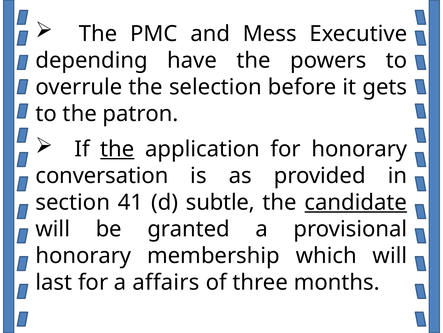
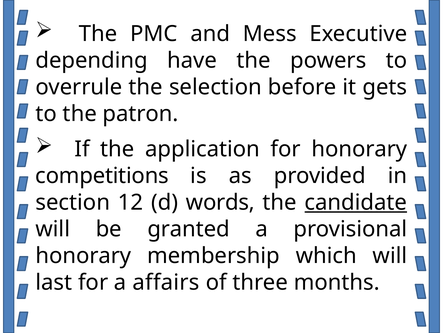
the at (117, 149) underline: present -> none
conversation: conversation -> competitions
41: 41 -> 12
subtle: subtle -> words
